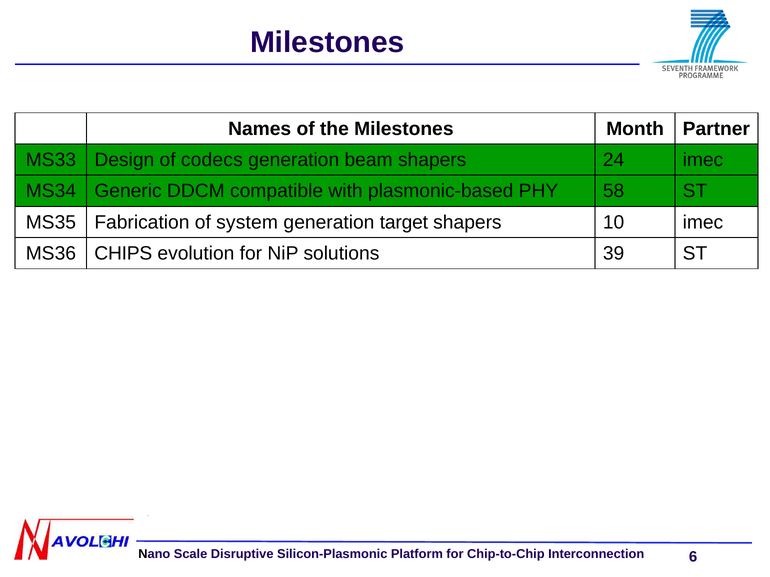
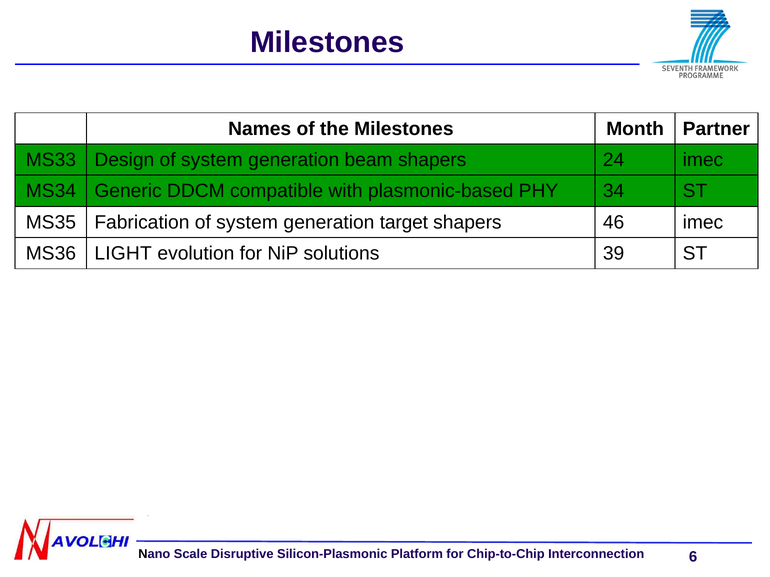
Design of codecs: codecs -> system
58: 58 -> 34
10: 10 -> 46
CHIPS: CHIPS -> LIGHT
